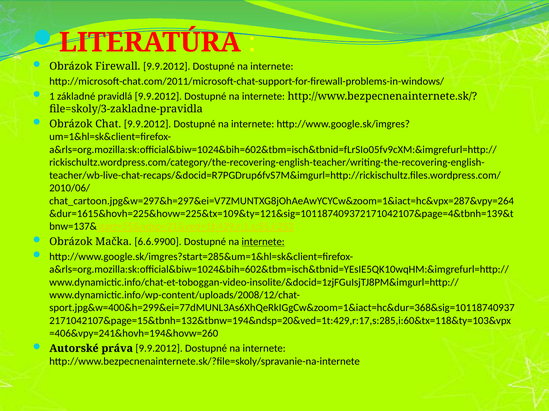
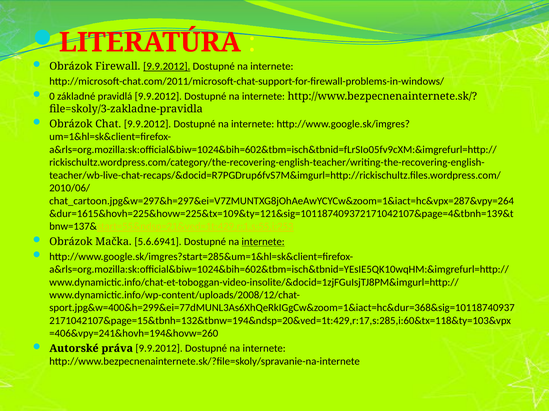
9.9.2012 at (167, 66) underline: none -> present
1: 1 -> 0
6.6.9900: 6.6.9900 -> 5.6.6941
